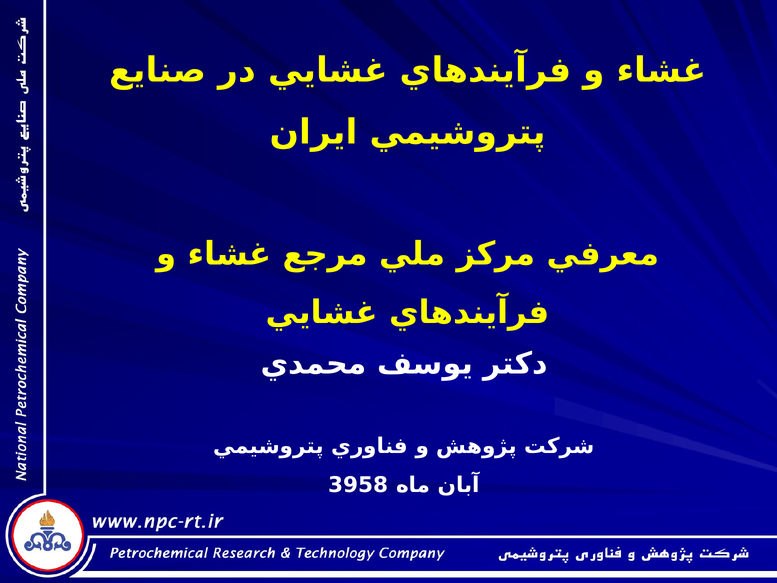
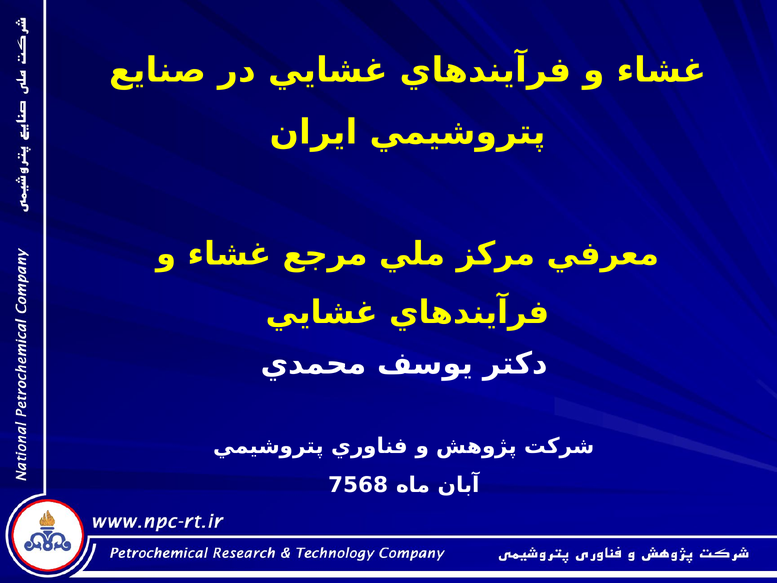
3958: 3958 -> 7568
